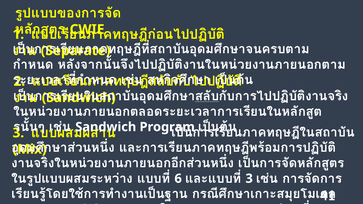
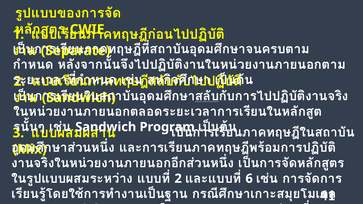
6 at (178, 179): 6 -> 2
3 at (249, 179): 3 -> 6
